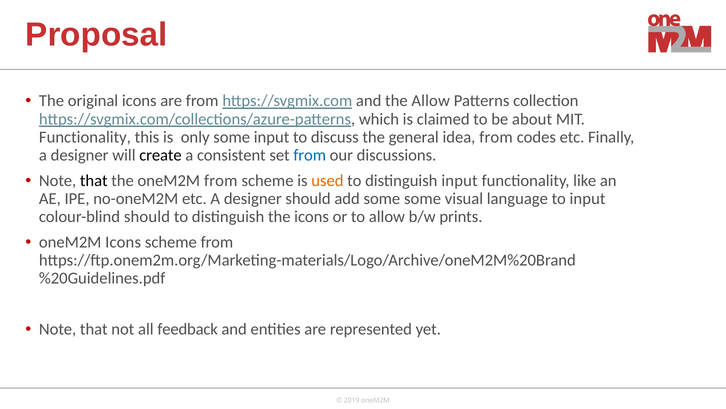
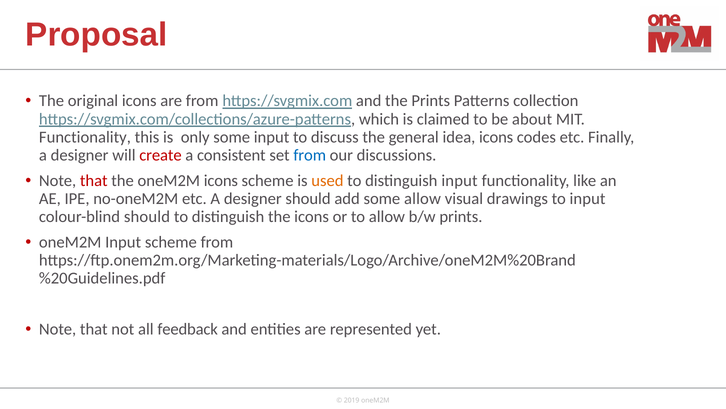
the Allow: Allow -> Prints
idea from: from -> icons
create colour: black -> red
that at (94, 180) colour: black -> red
oneM2M from: from -> icons
some some: some -> allow
language: language -> drawings
oneM2M Icons: Icons -> Input
